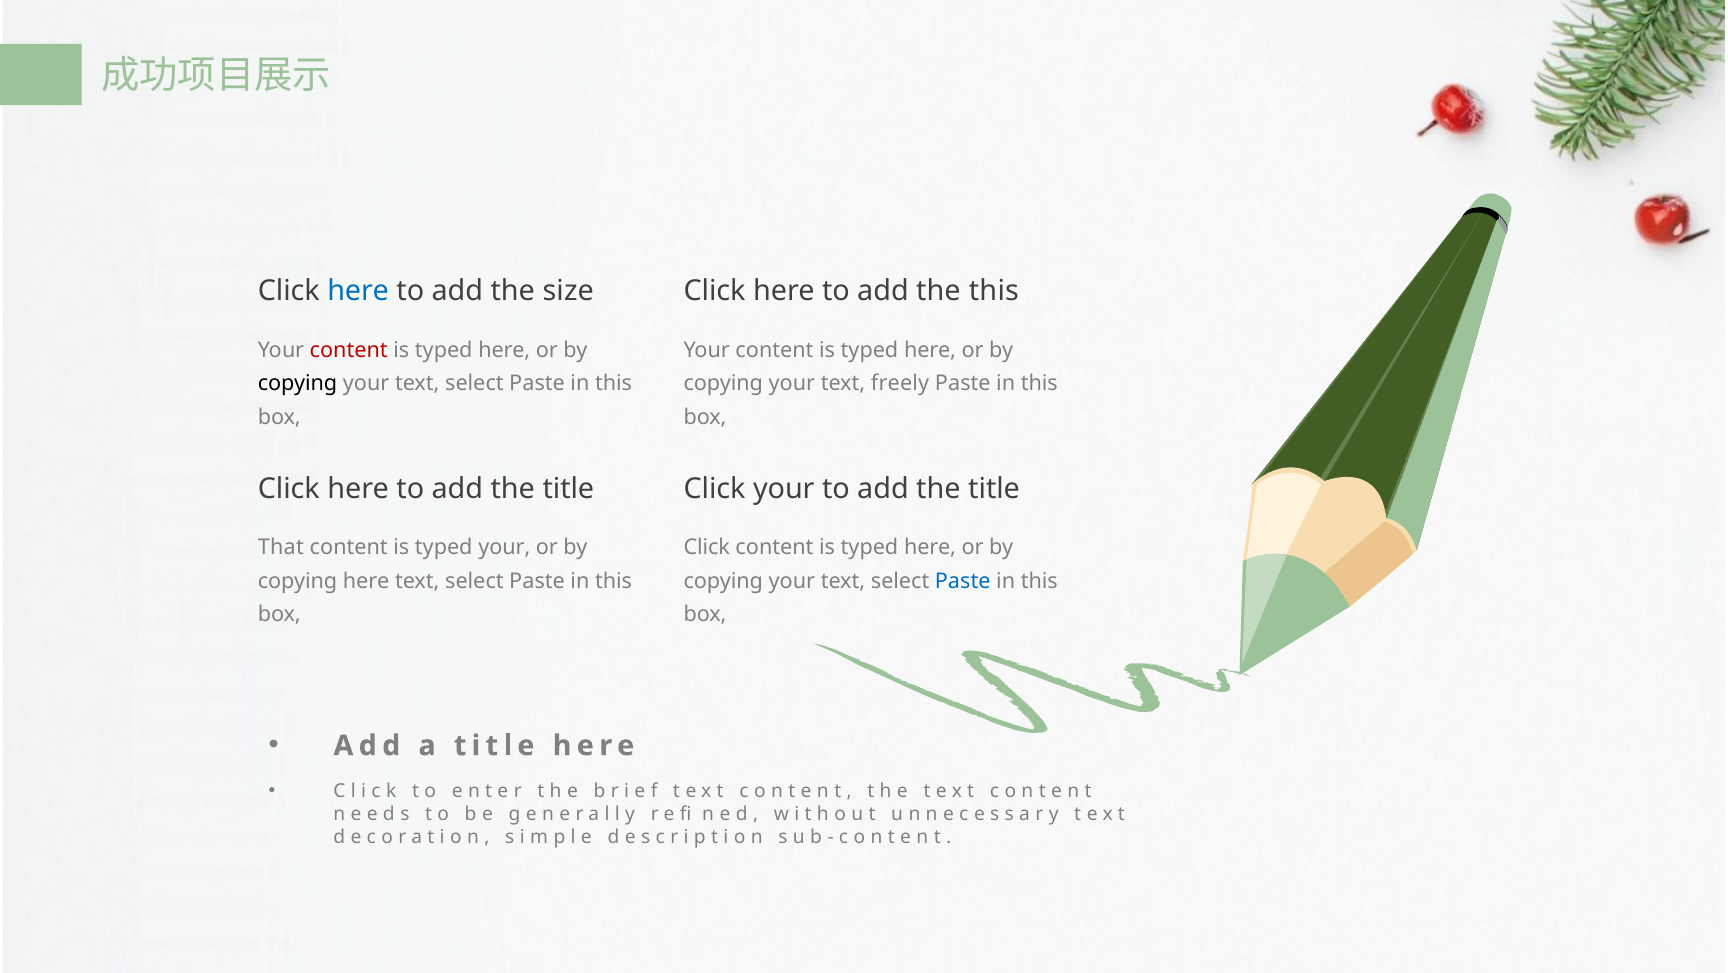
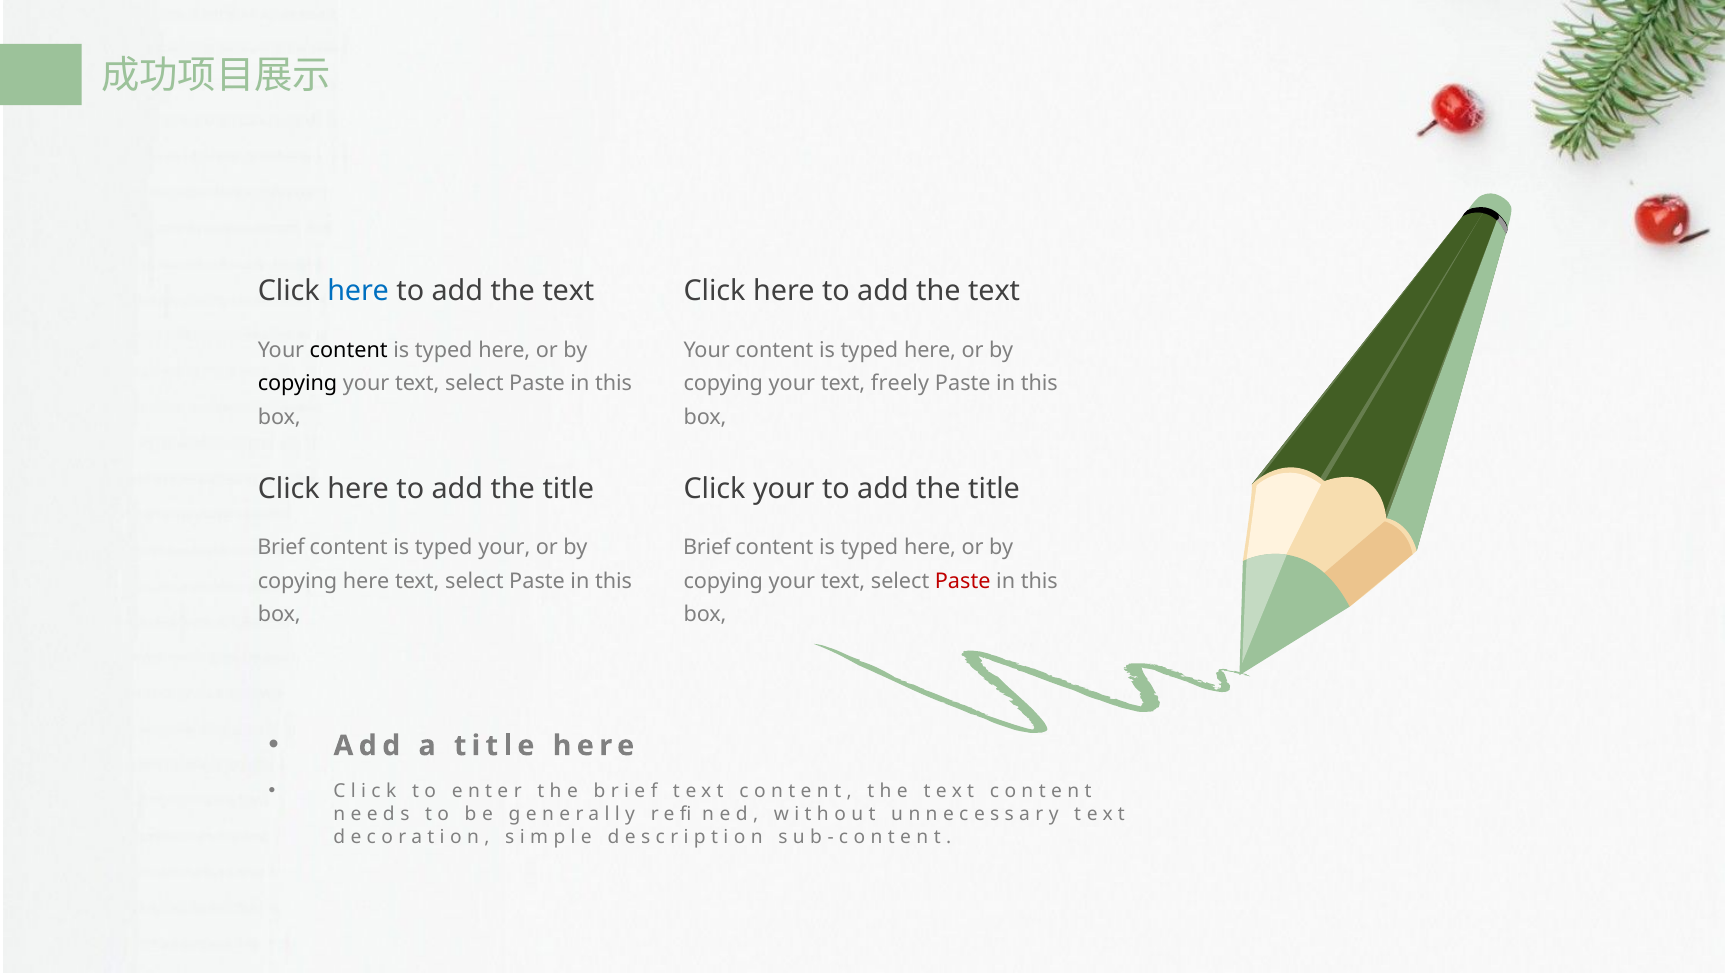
size at (568, 291): size -> text
this at (994, 291): this -> text
content at (349, 350) colour: red -> black
That at (281, 547): That -> Brief
Click at (707, 547): Click -> Brief
Paste at (963, 581) colour: blue -> red
